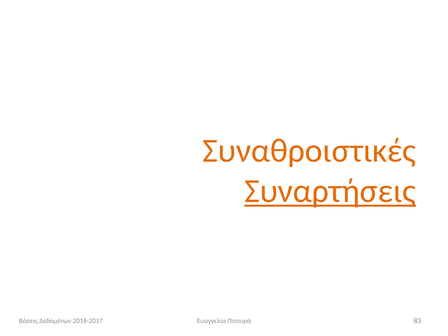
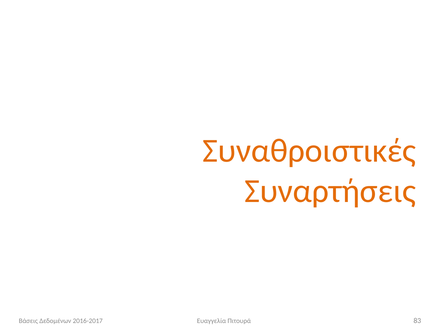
Συναρτήσεις underline: present -> none
